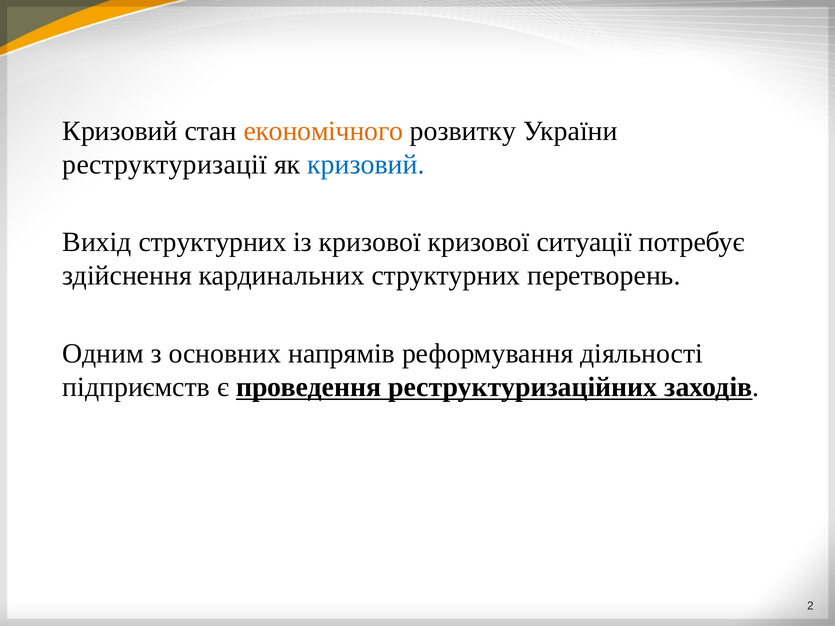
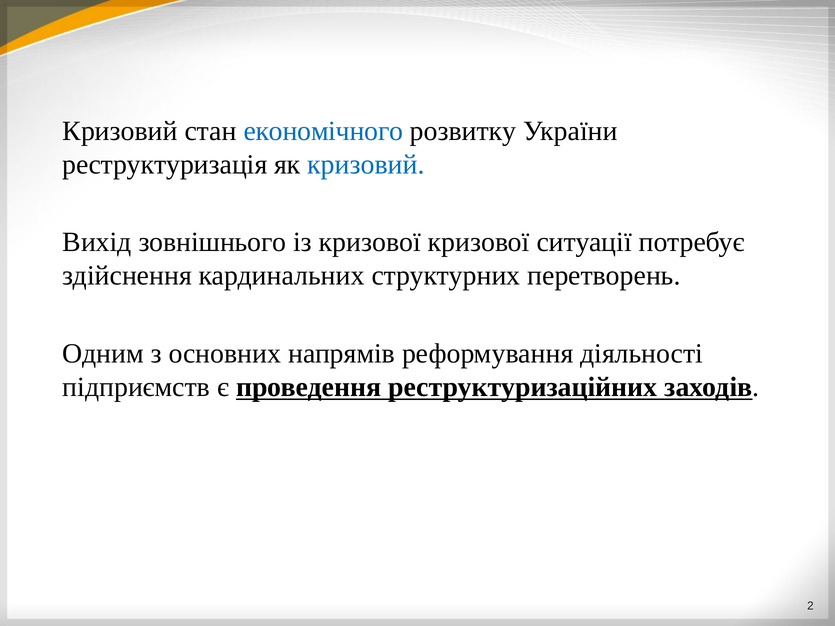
економічного colour: orange -> blue
реструктуризації: реструктуризації -> реструктуризація
Вихід структурних: структурних -> зовнішнього
